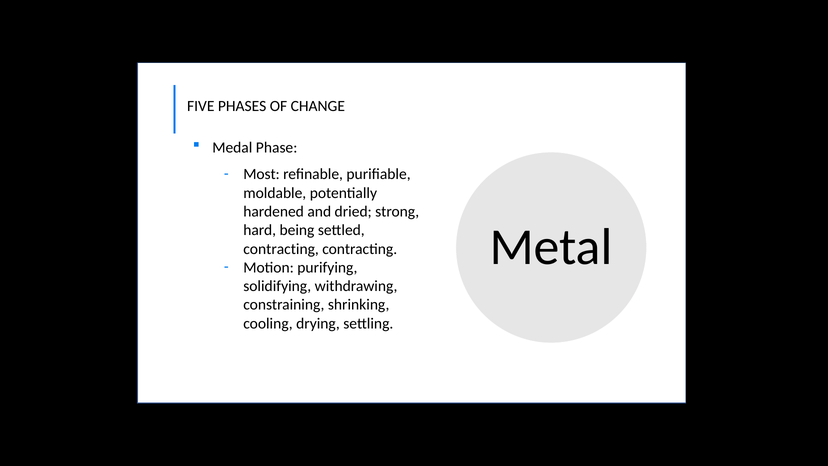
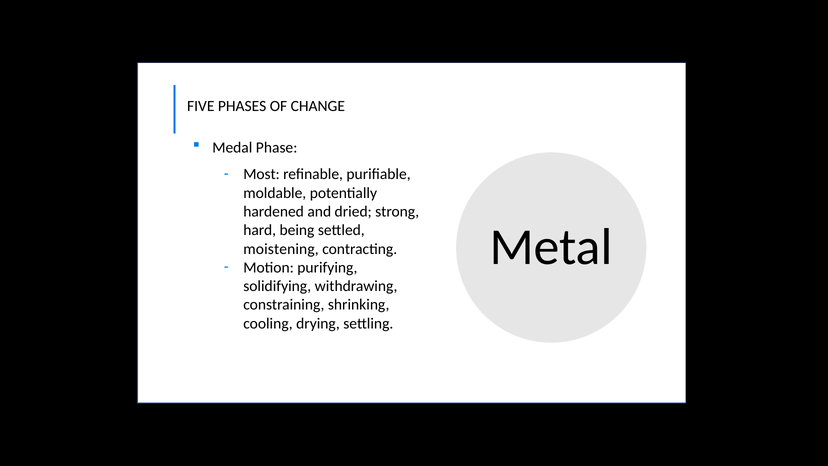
contracting at (281, 249): contracting -> moistening
